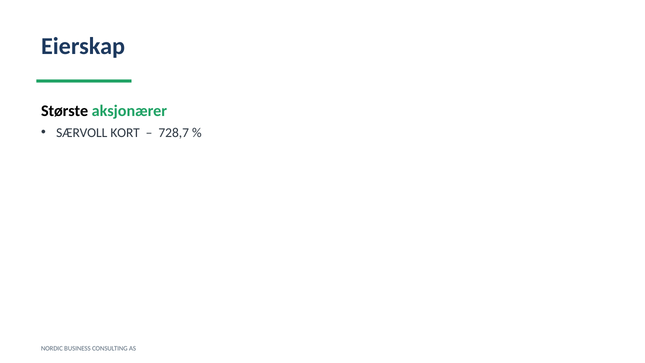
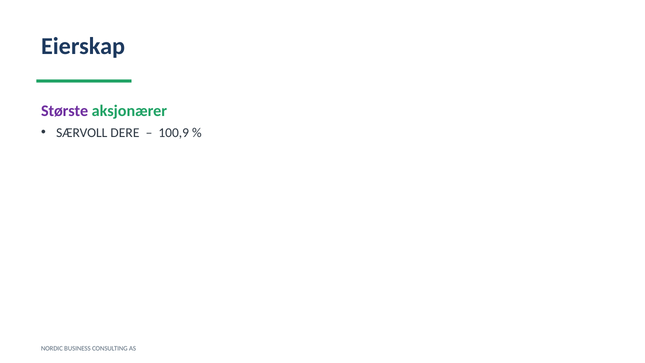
Største colour: black -> purple
KORT: KORT -> DERE
728,7: 728,7 -> 100,9
